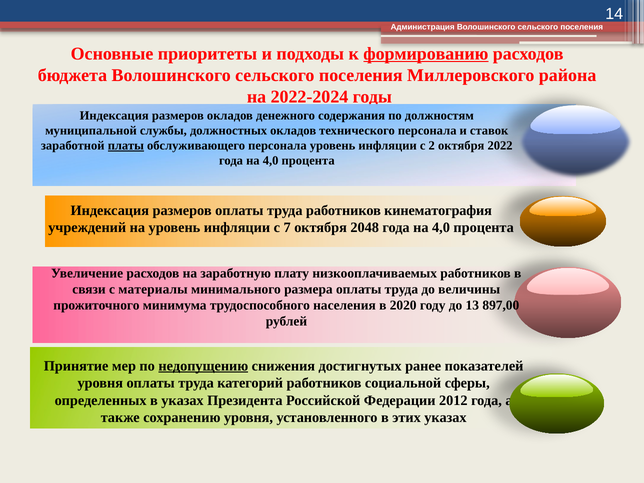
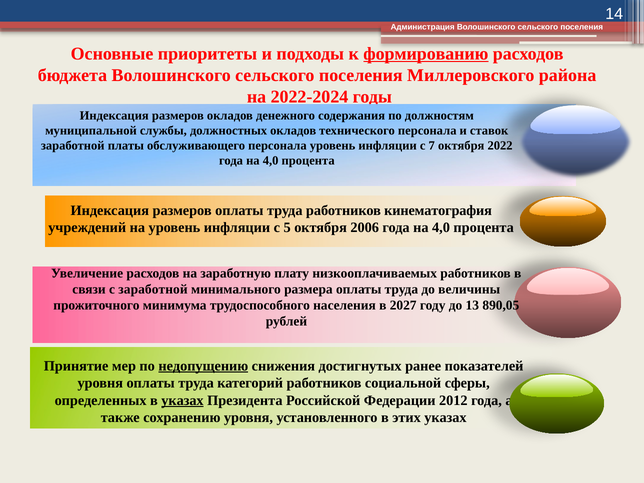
платы underline: present -> none
2: 2 -> 7
7: 7 -> 5
2048: 2048 -> 2006
с материалы: материалы -> заработной
2020: 2020 -> 2027
897,00: 897,00 -> 890,05
указах at (182, 400) underline: none -> present
